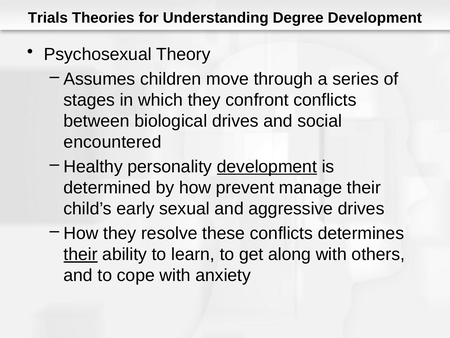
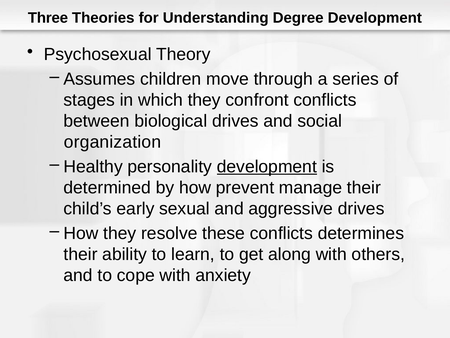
Trials: Trials -> Three
encountered: encountered -> organization
their at (81, 254) underline: present -> none
